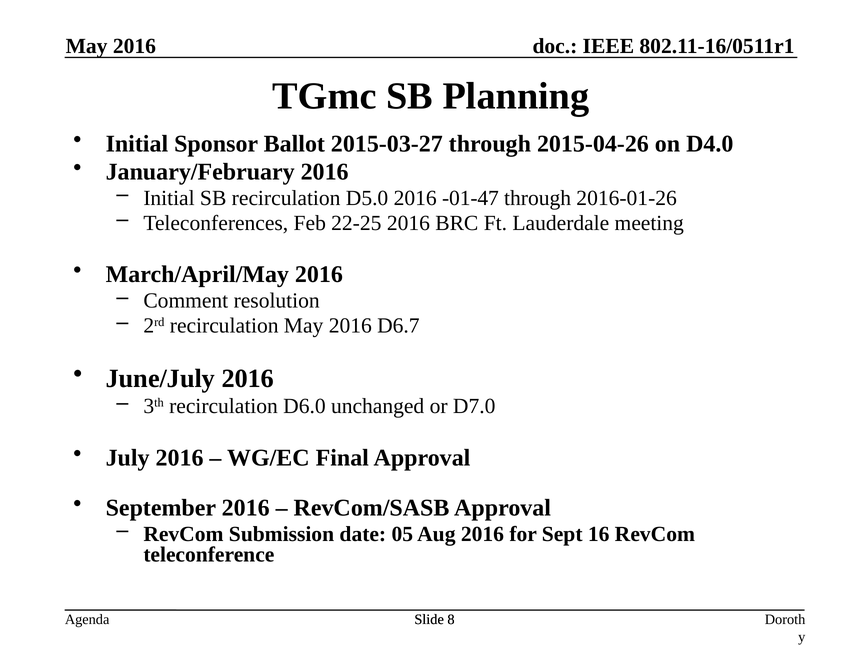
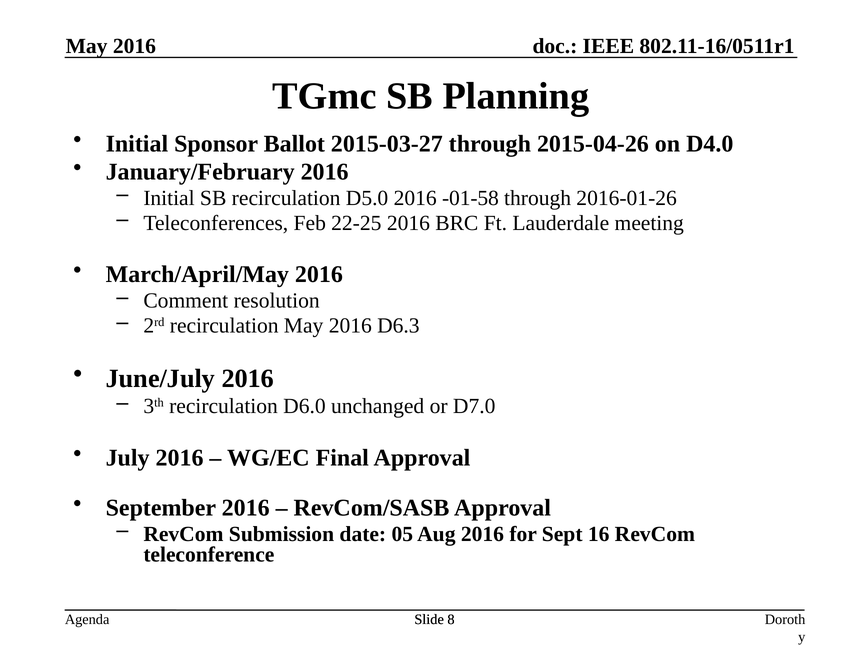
-01-47: -01-47 -> -01-58
D6.7: D6.7 -> D6.3
